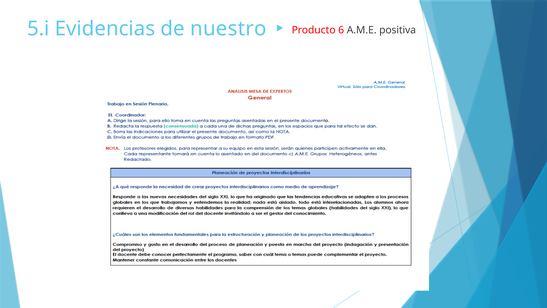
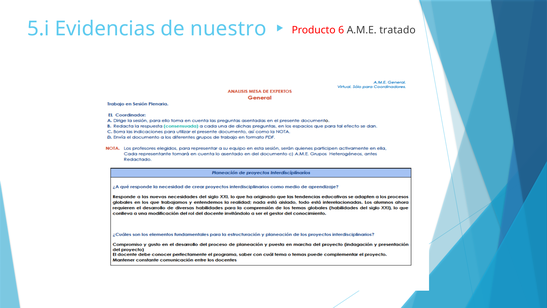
positiva: positiva -> tratado
